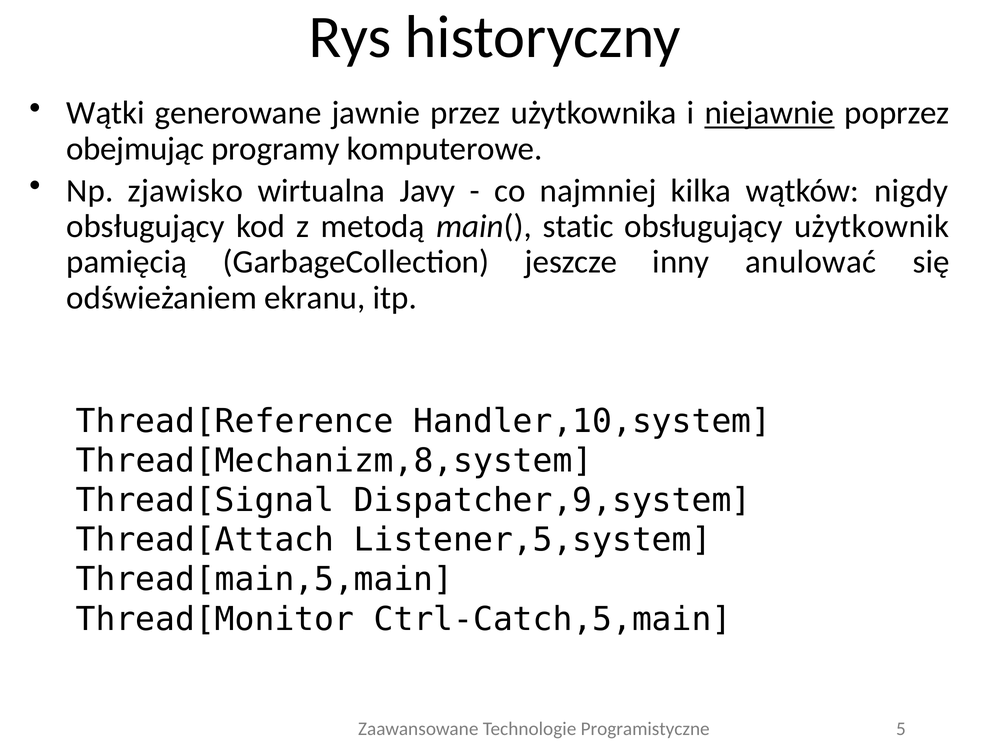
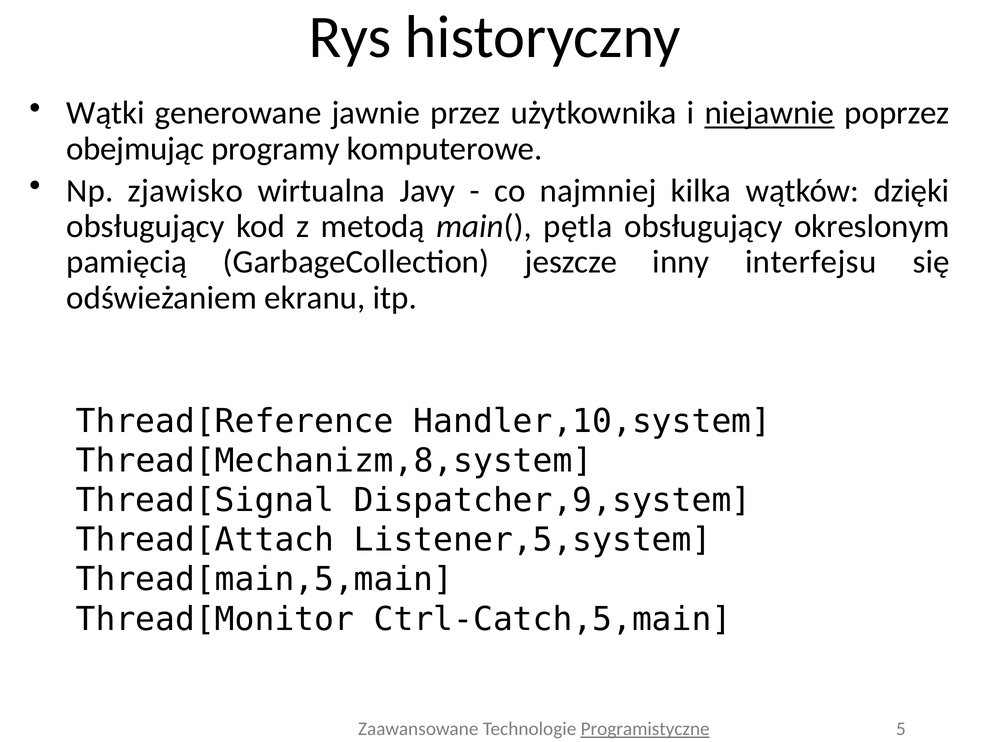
nigdy: nigdy -> dzięki
static: static -> pętla
użytkownik: użytkownik -> okreslonym
anulować: anulować -> interfejsu
Programistyczne underline: none -> present
